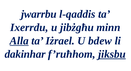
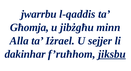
Ixerrdu: Ixerrdu -> Għomja
Alla underline: present -> none
bdew: bdew -> sejjer
